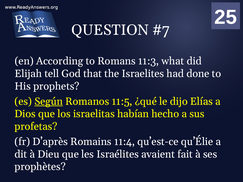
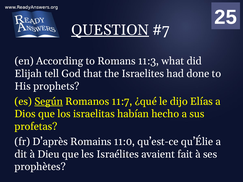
QUESTION underline: none -> present
11:5: 11:5 -> 11:7
11:4: 11:4 -> 11:0
